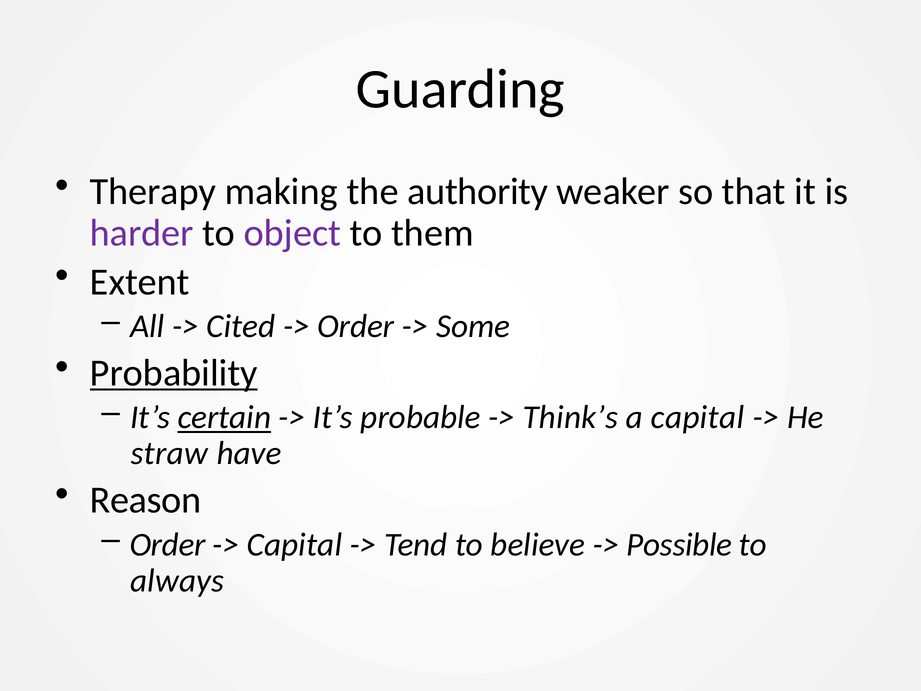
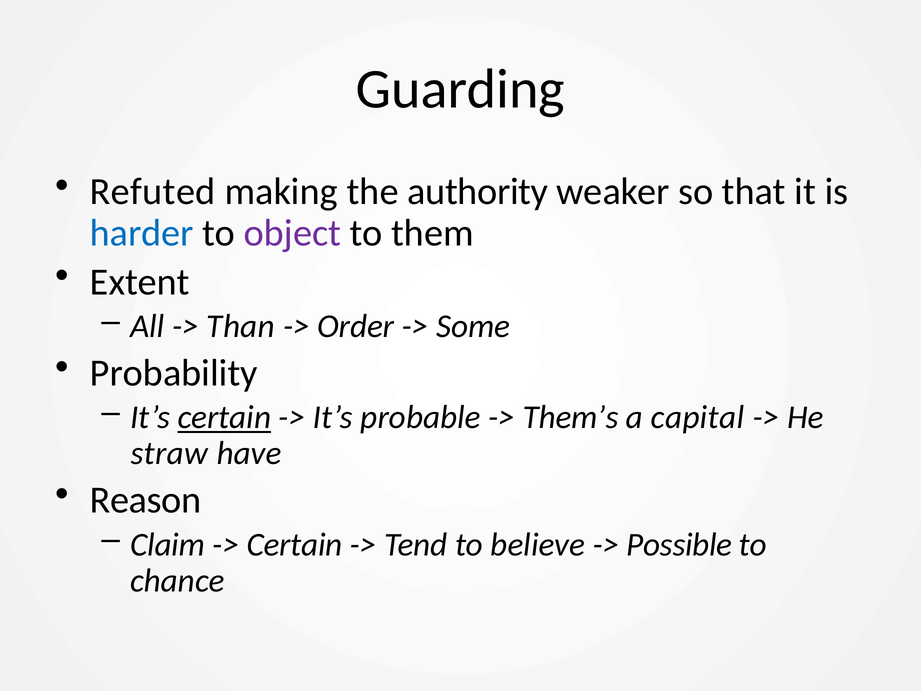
Therapy: Therapy -> Refuted
harder colour: purple -> blue
Cited: Cited -> Than
Probability underline: present -> none
Think’s: Think’s -> Them’s
Order at (168, 544): Order -> Claim
Capital at (294, 544): Capital -> Certain
always: always -> chance
